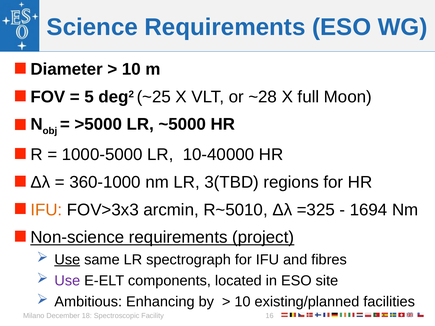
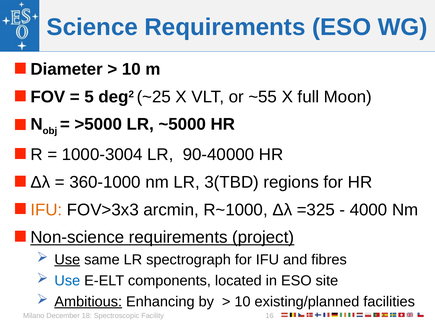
~28: ~28 -> ~55
1000-5000: 1000-5000 -> 1000-3004
10-40000: 10-40000 -> 90-40000
R~5010: R~5010 -> R~1000
1694: 1694 -> 4000
Use at (67, 281) colour: purple -> blue
Ambitious underline: none -> present
